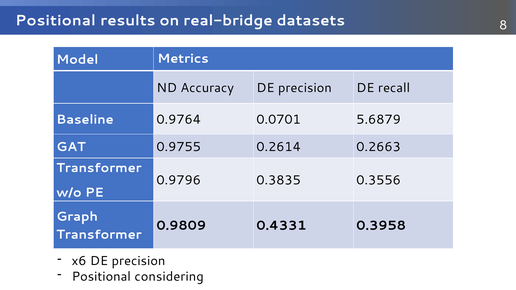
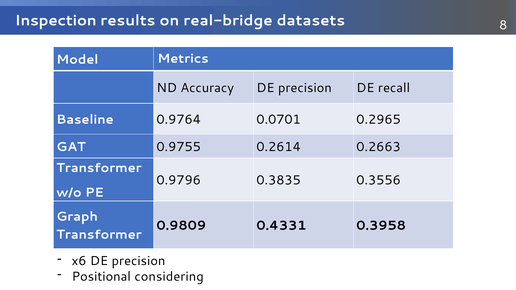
Positional at (56, 21): Positional -> Inspection
5.6879: 5.6879 -> 0.2965
